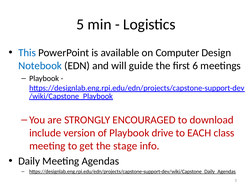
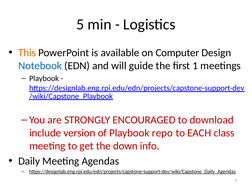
This colour: blue -> orange
6: 6 -> 1
drive: drive -> repo
stage: stage -> down
